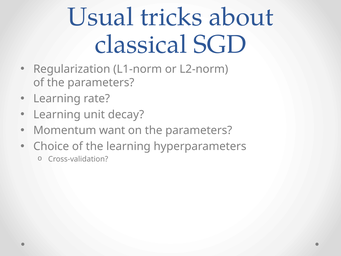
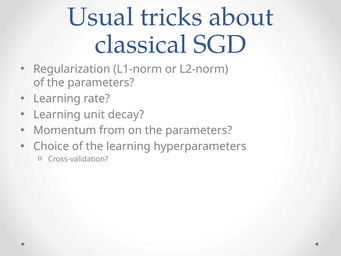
want: want -> from
